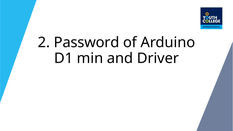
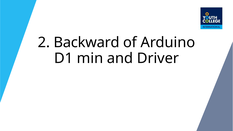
Password: Password -> Backward
